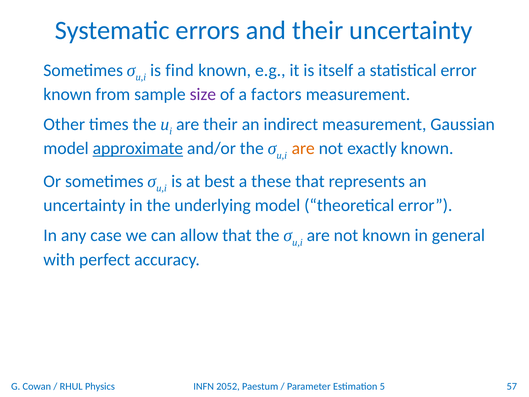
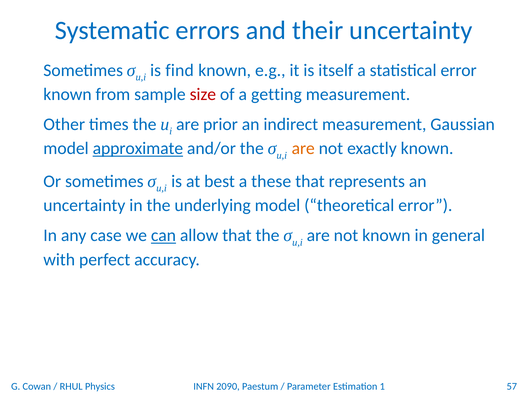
size colour: purple -> red
factors: factors -> getting
are their: their -> prior
can underline: none -> present
2052: 2052 -> 2090
5: 5 -> 1
